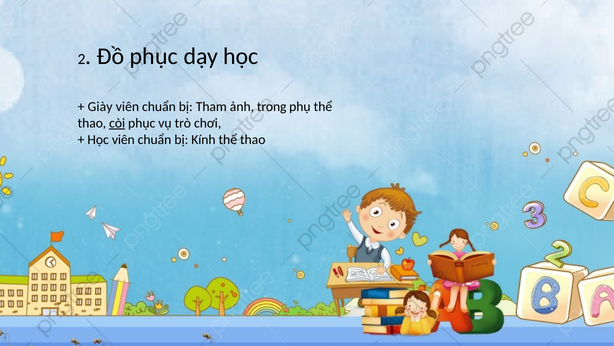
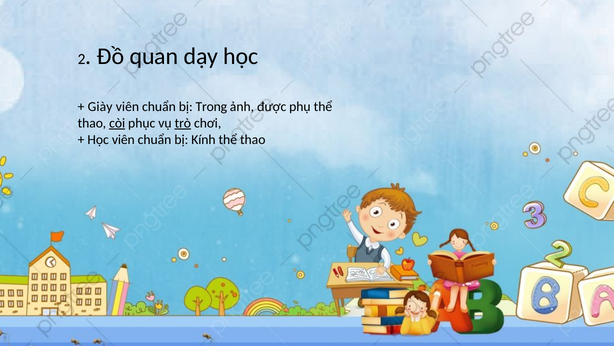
Đồ phục: phục -> quan
Tham: Tham -> Trong
trong: trong -> được
trò underline: none -> present
